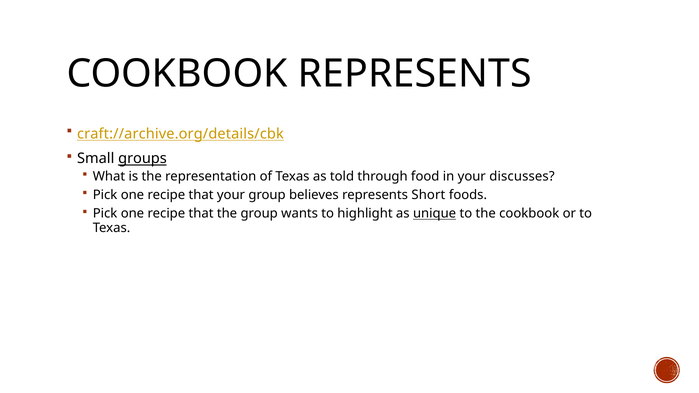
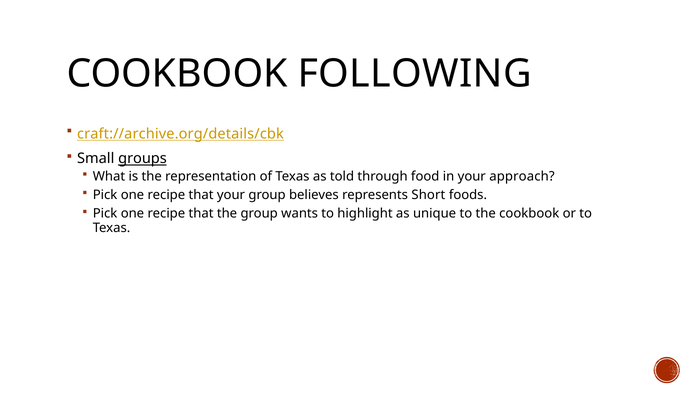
COOKBOOK REPRESENTS: REPRESENTS -> FOLLOWING
discusses: discusses -> approach
unique underline: present -> none
